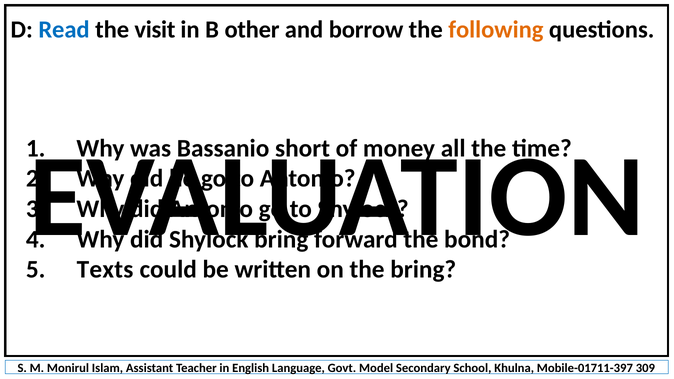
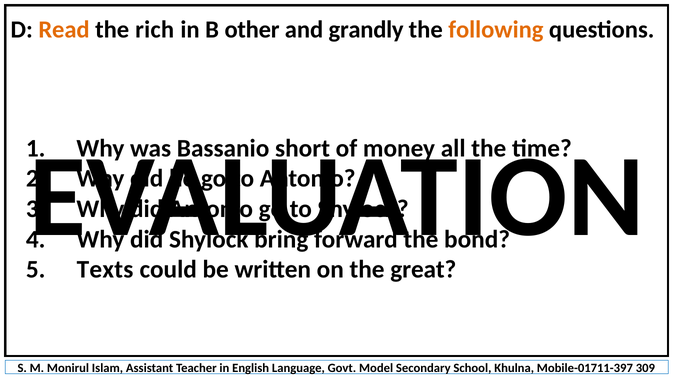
Read colour: blue -> orange
visit: visit -> rich
borrow: borrow -> grandly
the bring: bring -> great
